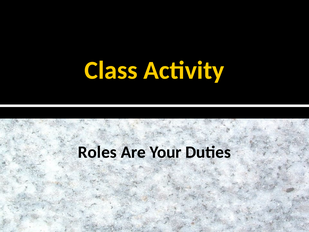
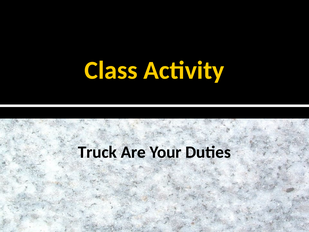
Roles: Roles -> Truck
